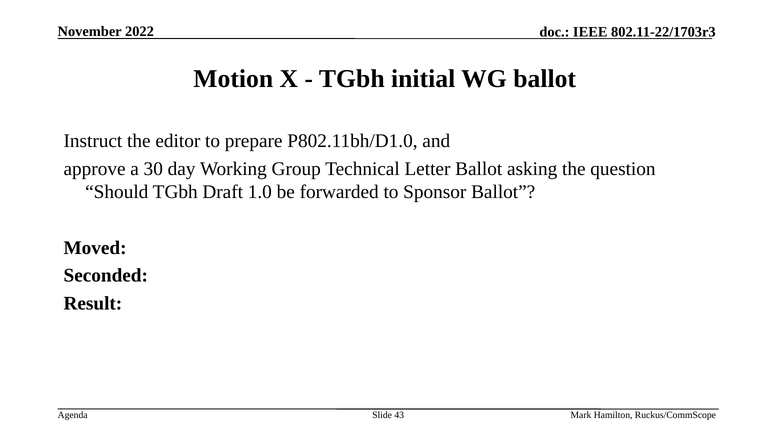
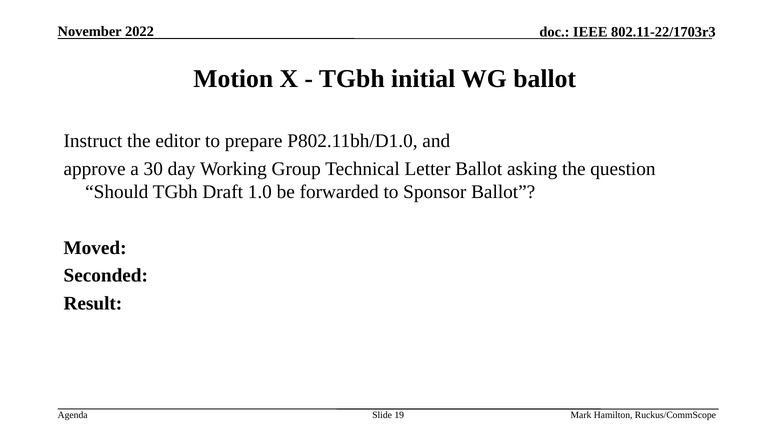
43: 43 -> 19
